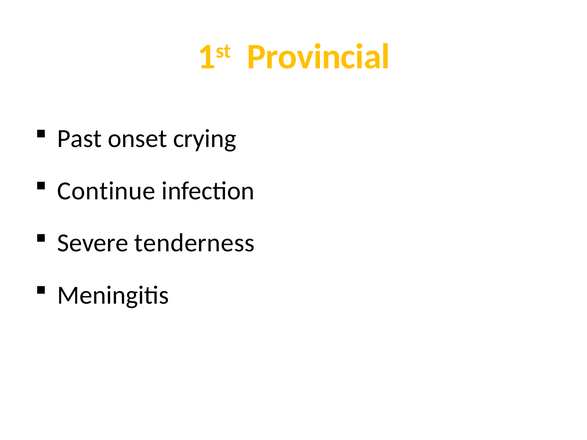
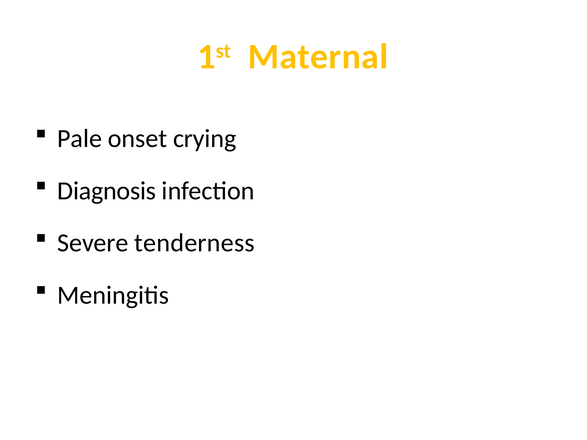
Provincial: Provincial -> Maternal
Past: Past -> Pale
Continue: Continue -> Diagnosis
